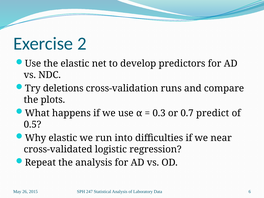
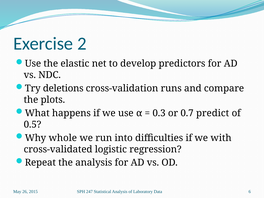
Why elastic: elastic -> whole
near: near -> with
